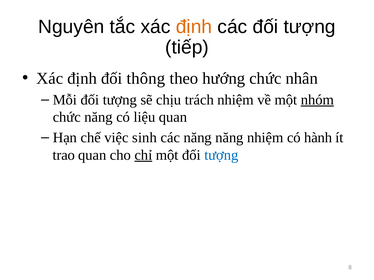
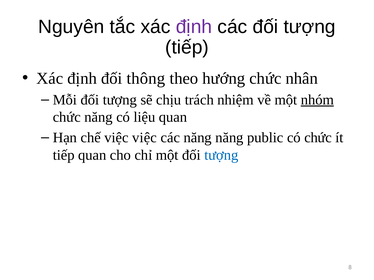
định at (194, 27) colour: orange -> purple
việc sinh: sinh -> việc
năng nhiệm: nhiệm -> public
có hành: hành -> chức
trao at (64, 155): trao -> tiếp
chỉ underline: present -> none
